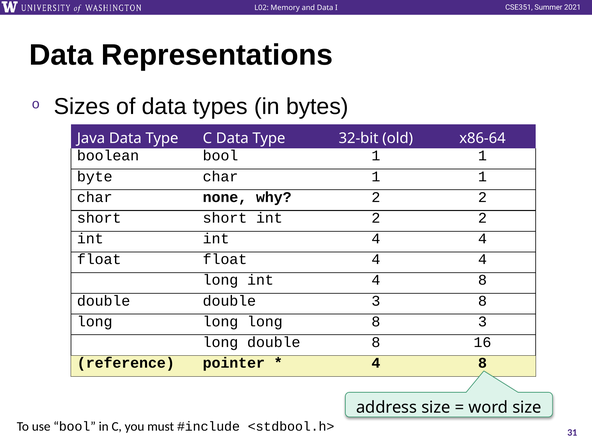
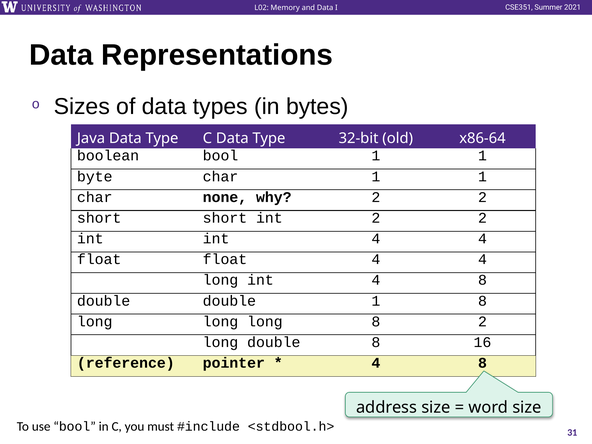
double 3: 3 -> 1
8 3: 3 -> 2
